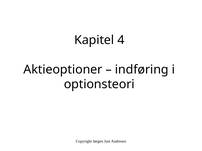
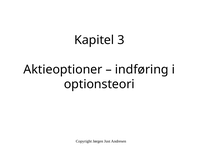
4: 4 -> 3
